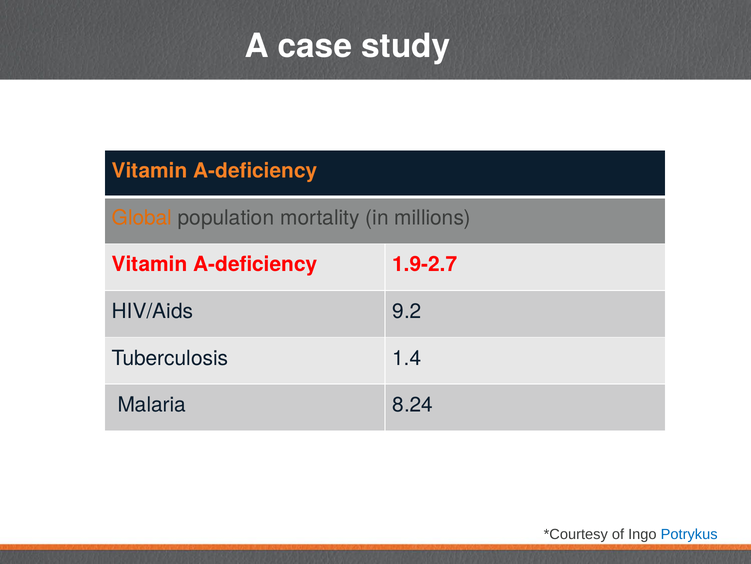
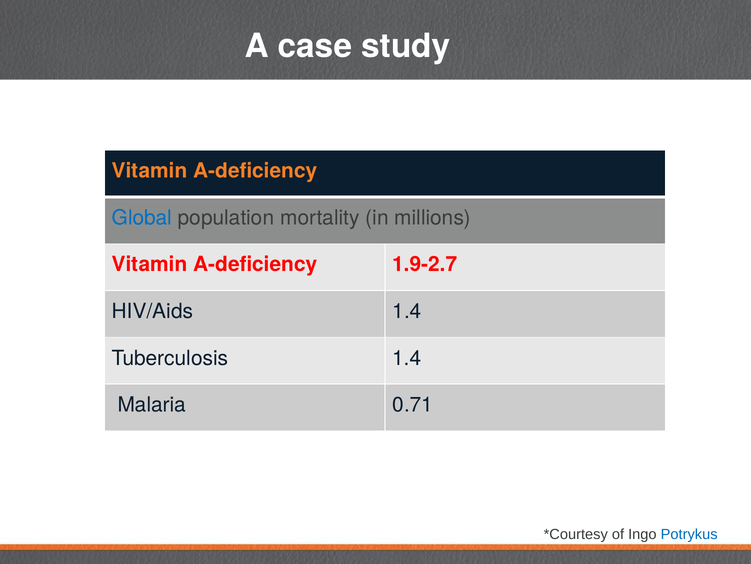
Global colour: orange -> blue
HIV/Aids 9.2: 9.2 -> 1.4
8.24: 8.24 -> 0.71
